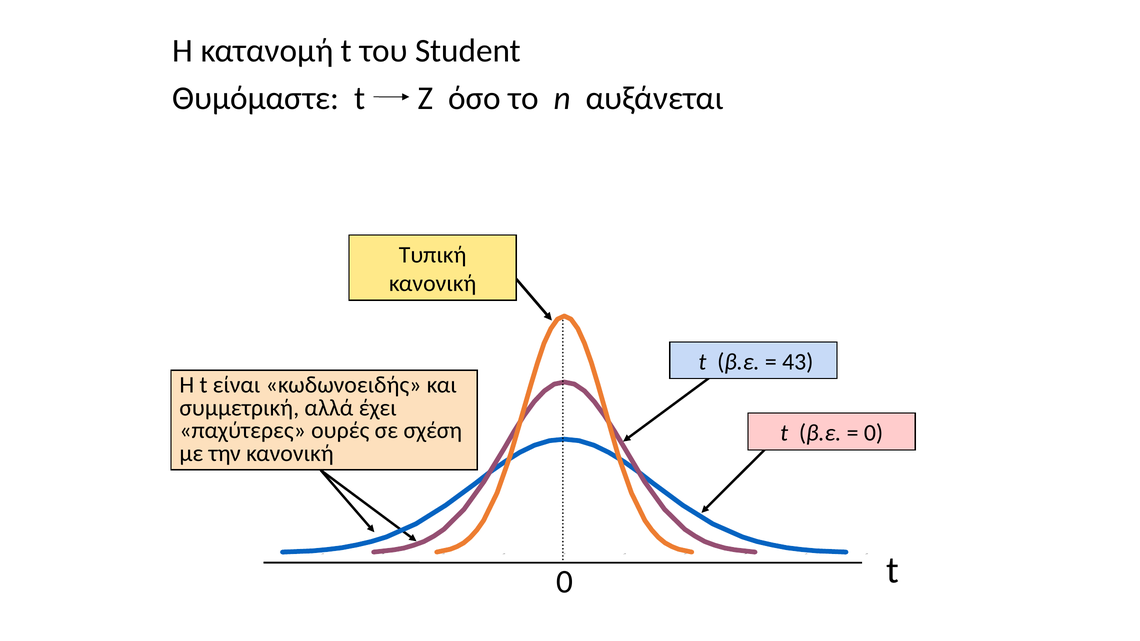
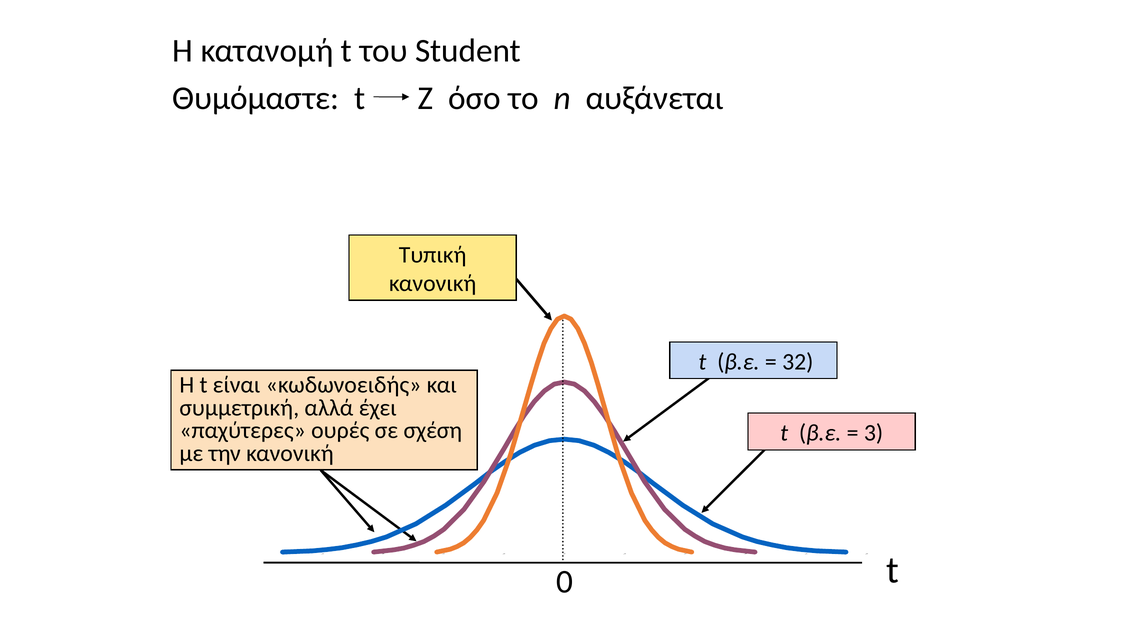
43: 43 -> 32
0 at (874, 433): 0 -> 3
